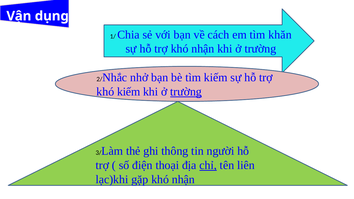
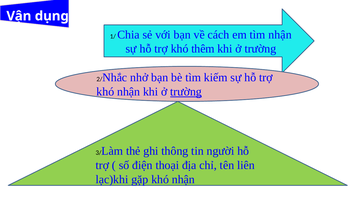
tìm khăn: khăn -> nhận
trợ khó nhận: nhận -> thêm
kiếm at (129, 92): kiếm -> nhận
chỉ underline: present -> none
